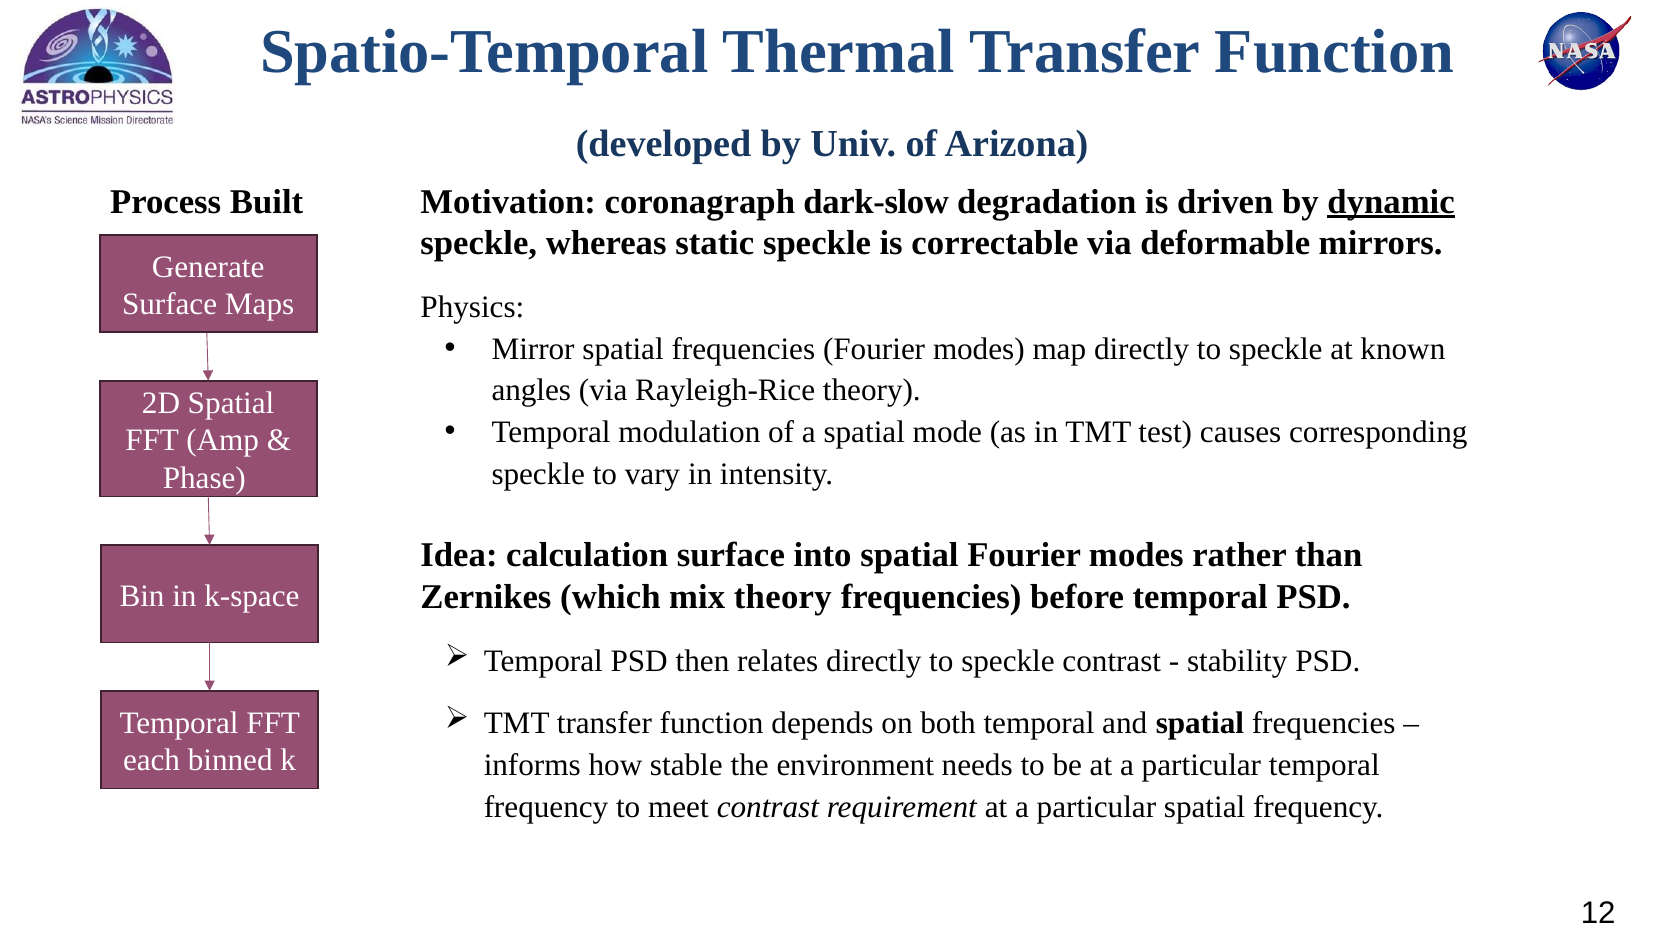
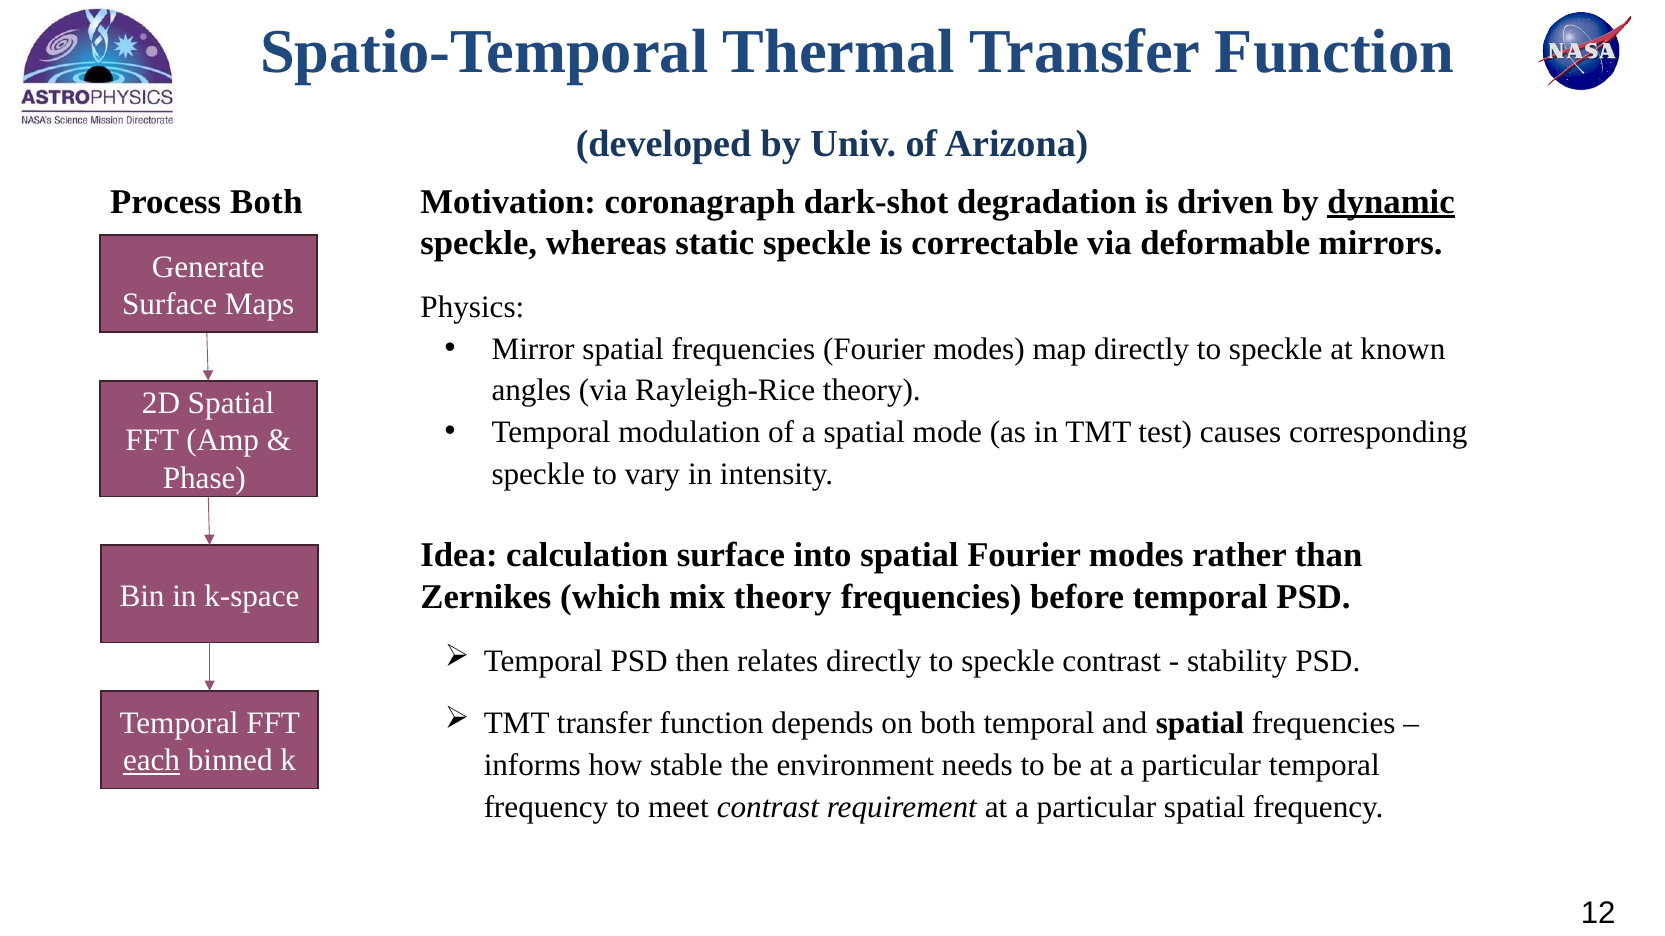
Process Built: Built -> Both
dark-slow: dark-slow -> dark-shot
each underline: none -> present
